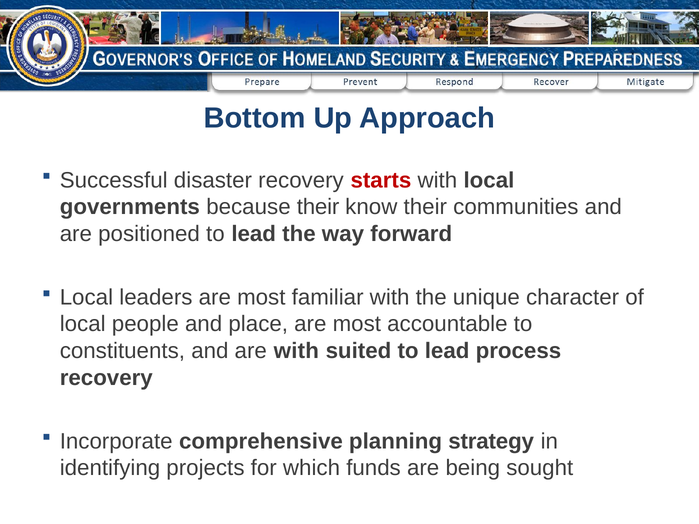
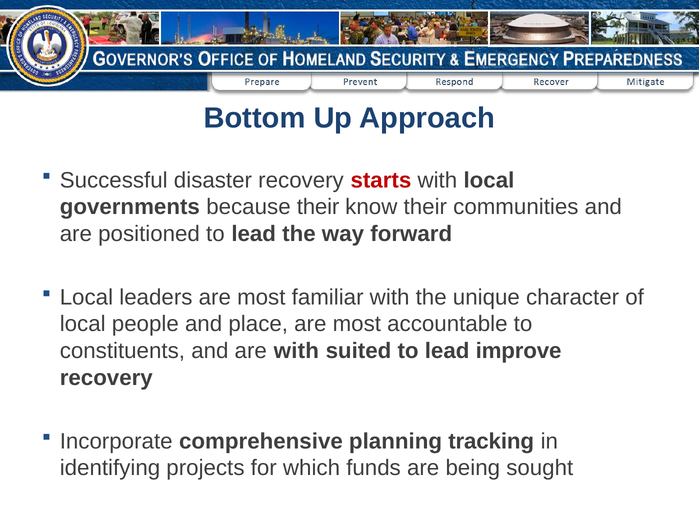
process: process -> improve
strategy: strategy -> tracking
